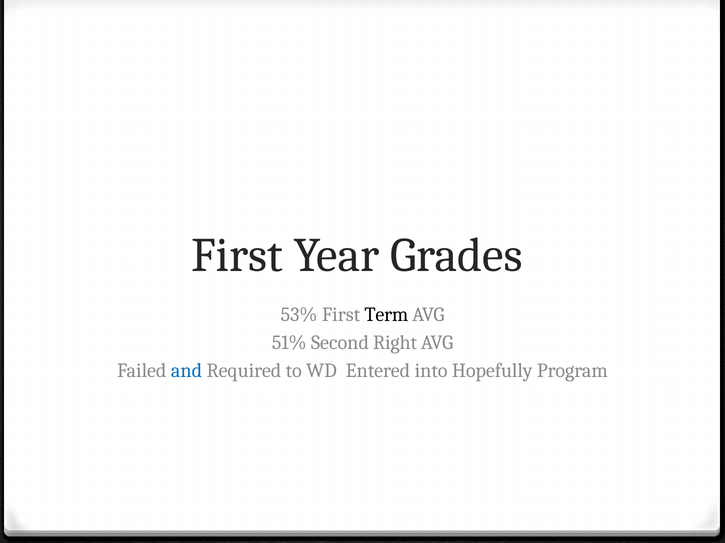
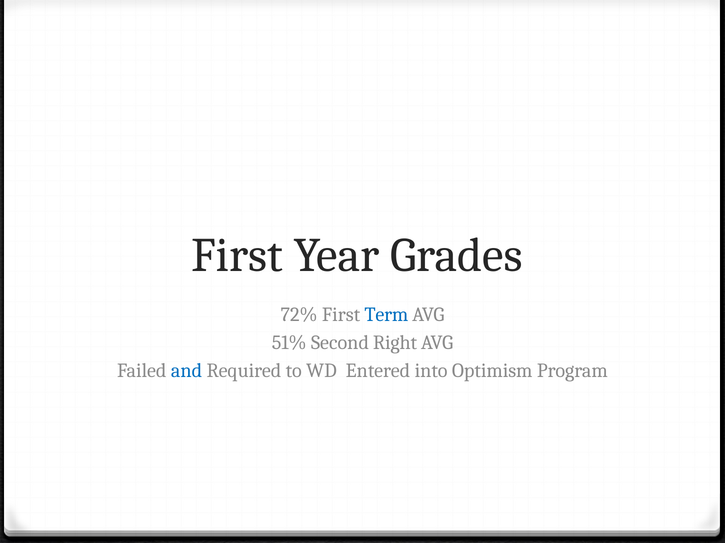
53%: 53% -> 72%
Term colour: black -> blue
Hopefully: Hopefully -> Optimism
